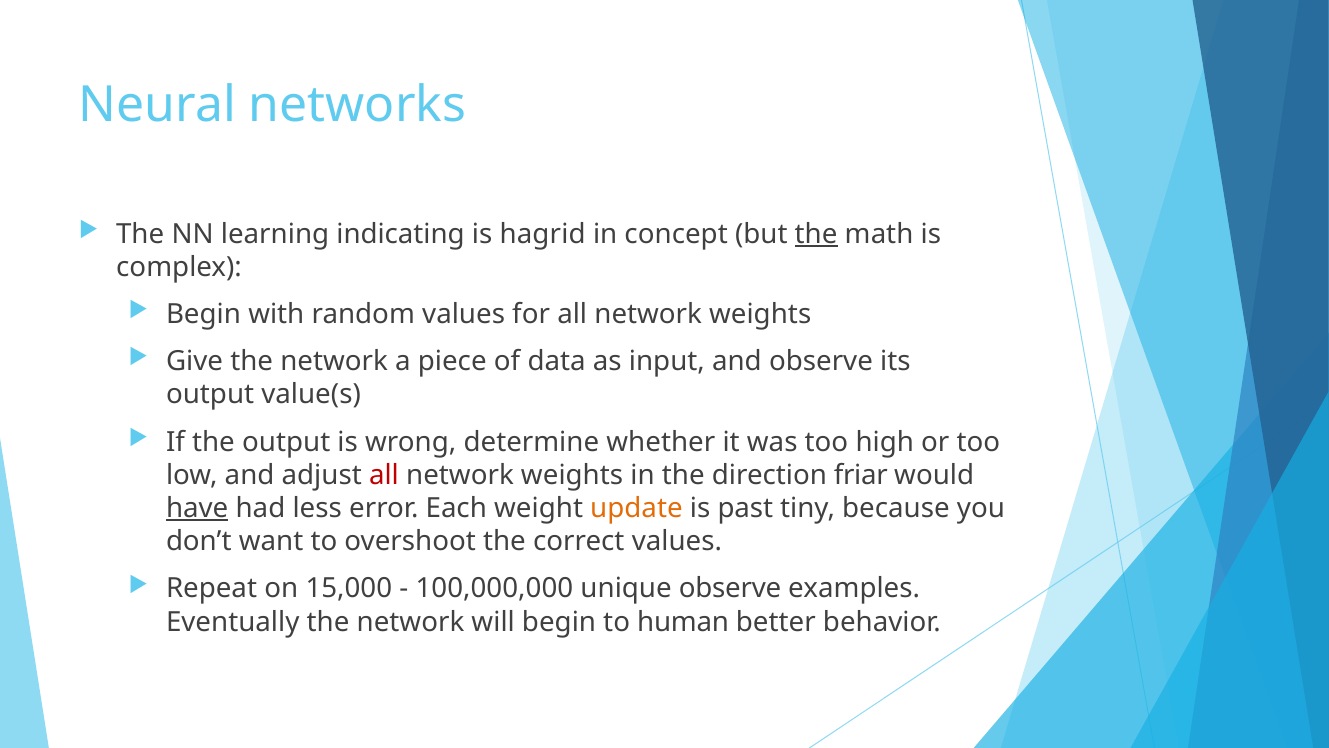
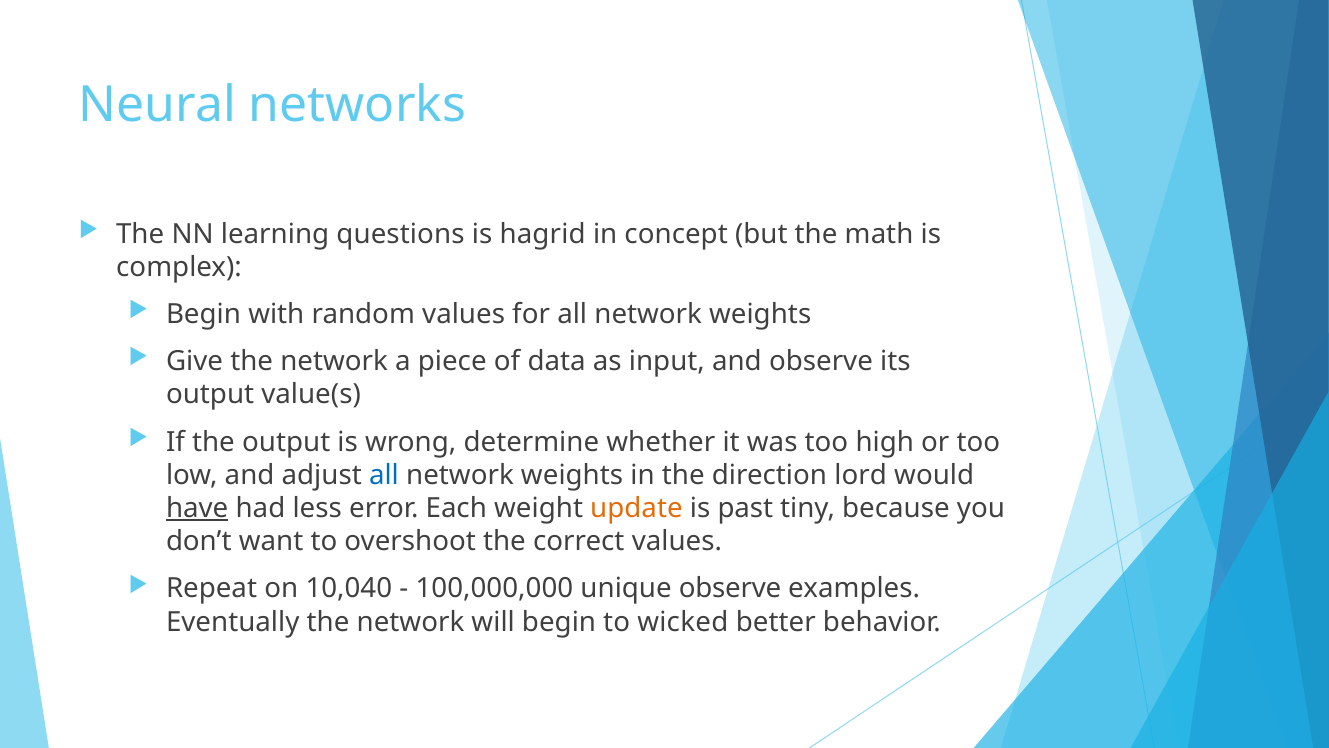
indicating: indicating -> questions
the at (816, 234) underline: present -> none
all at (384, 475) colour: red -> blue
friar: friar -> lord
15,000: 15,000 -> 10,040
human: human -> wicked
